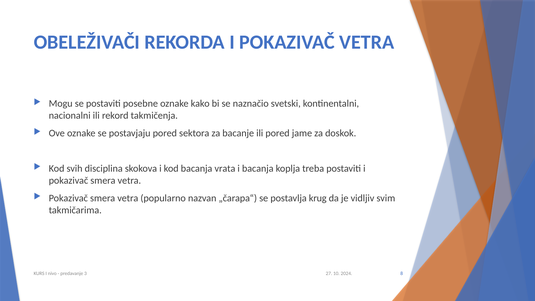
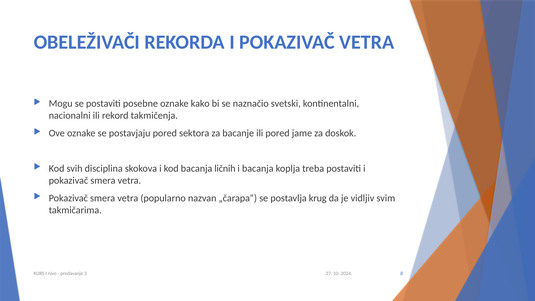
vrata: vrata -> ličnih
